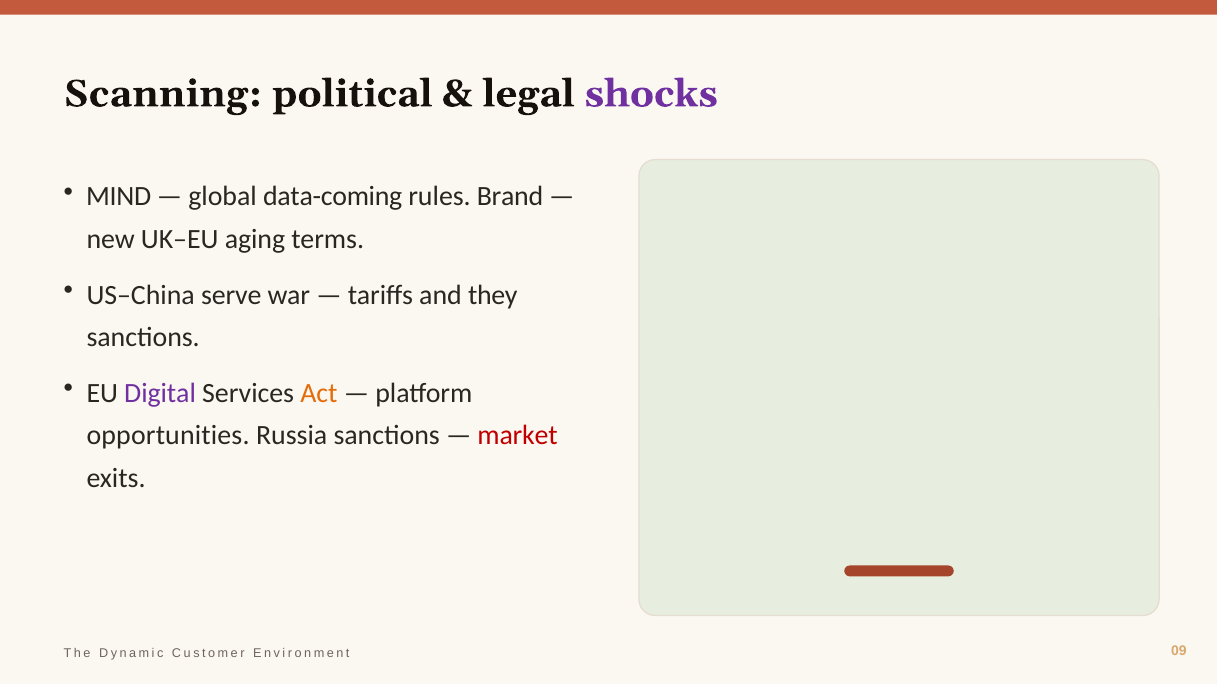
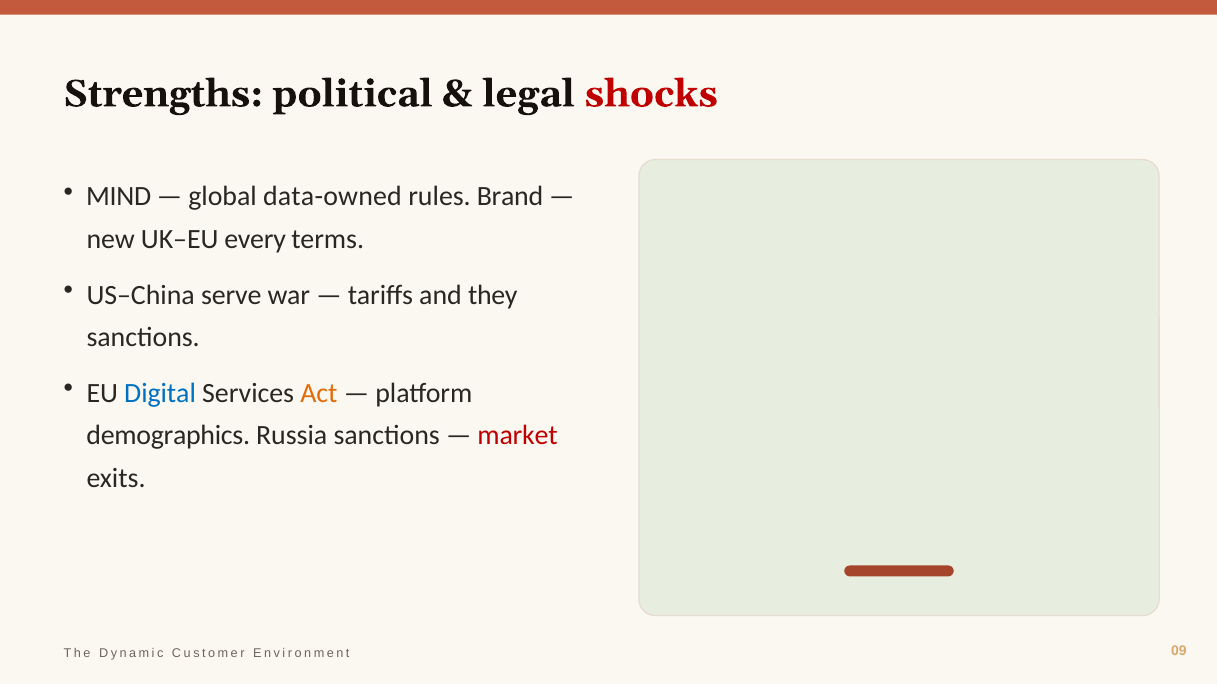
Scanning: Scanning -> Strengths
shocks colour: purple -> red
data-coming: data-coming -> data-owned
aging: aging -> every
Digital colour: purple -> blue
opportunities: opportunities -> demographics
